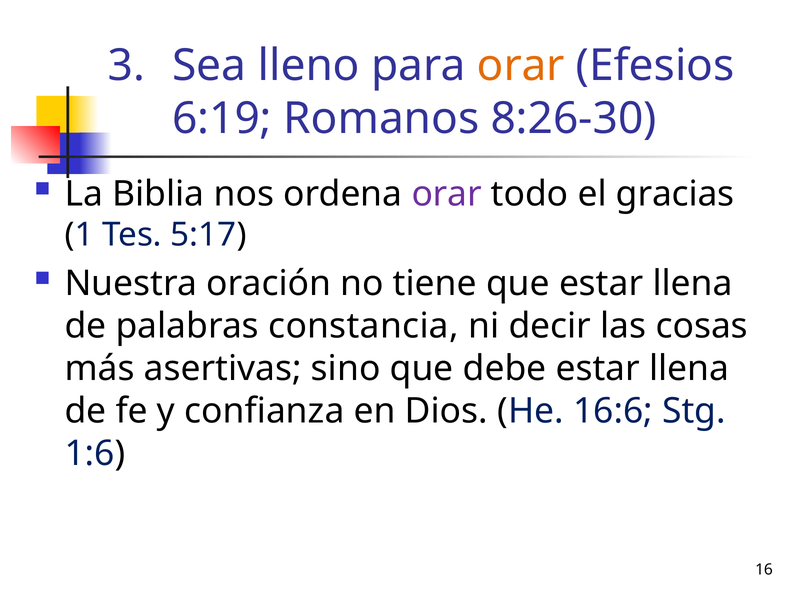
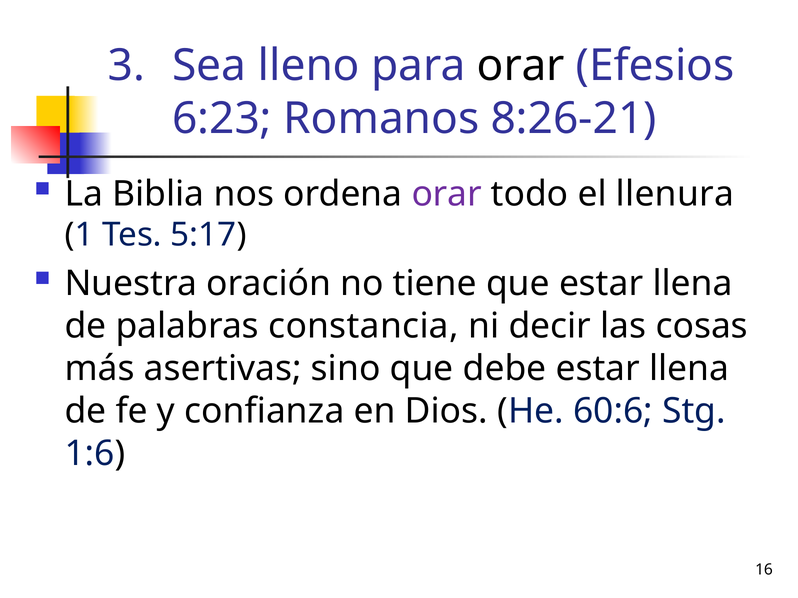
orar at (521, 66) colour: orange -> black
6:19: 6:19 -> 6:23
8:26-30: 8:26-30 -> 8:26-21
gracias: gracias -> llenura
16:6: 16:6 -> 60:6
